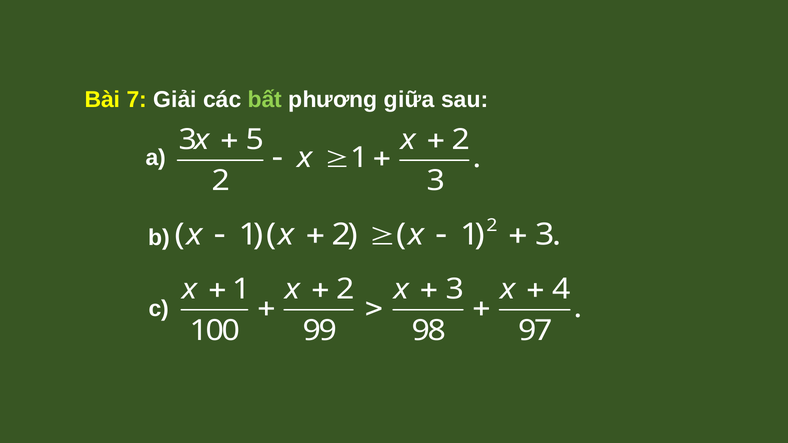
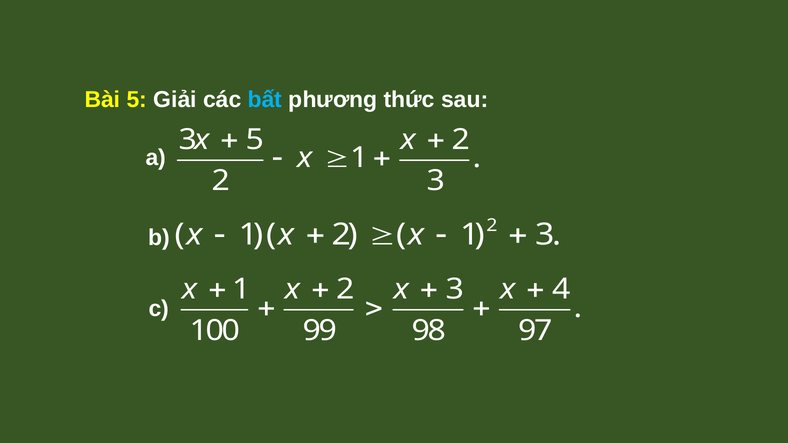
Bài 7: 7 -> 5
bất colour: light green -> light blue
giữa: giữa -> thức
